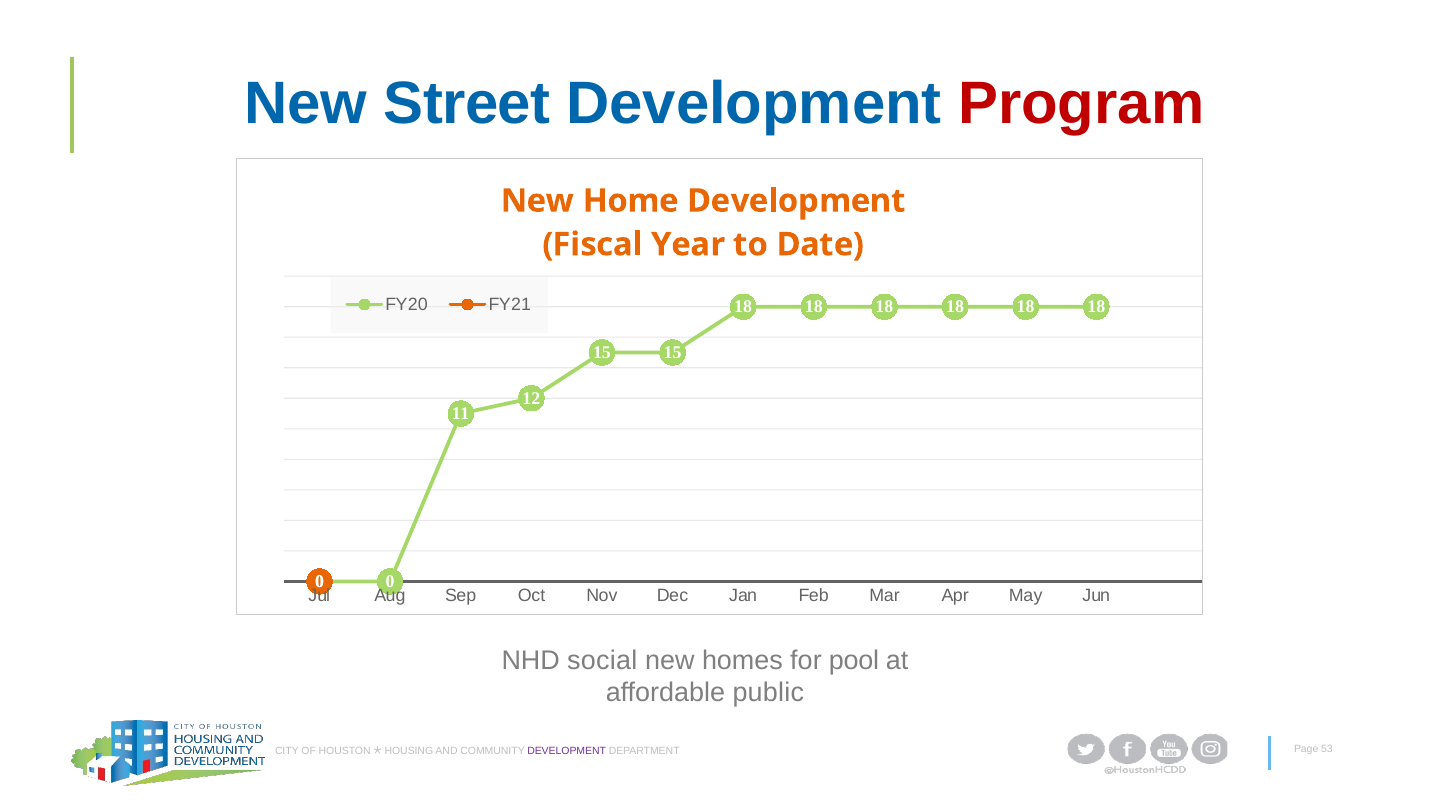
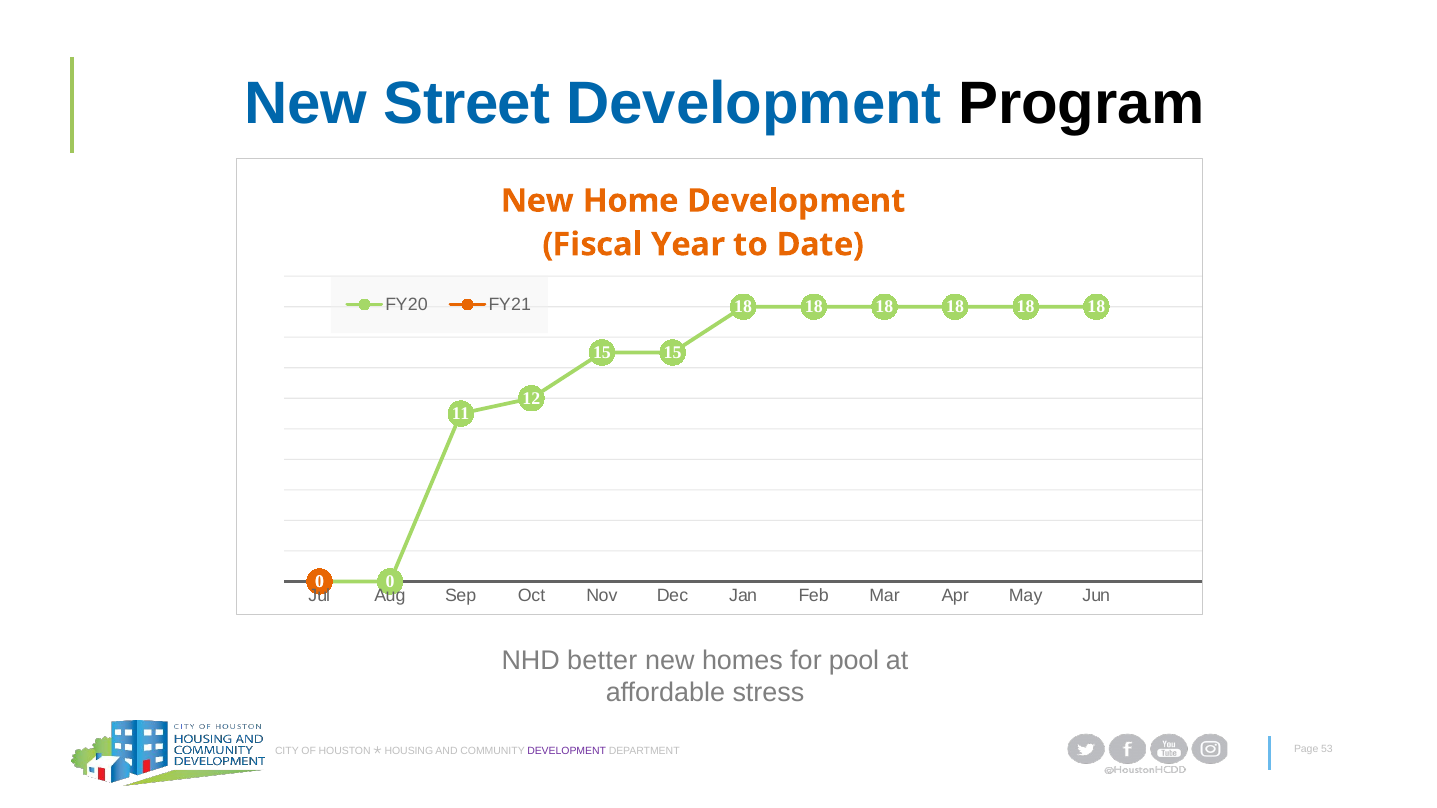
Program colour: red -> black
social: social -> better
public: public -> stress
